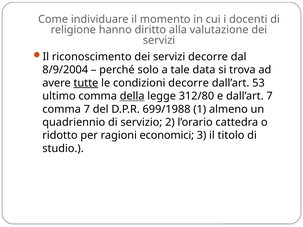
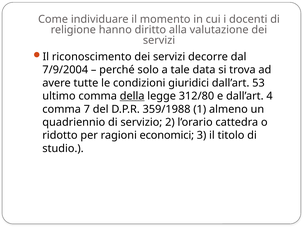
8/9/2004: 8/9/2004 -> 7/9/2004
tutte underline: present -> none
condizioni decorre: decorre -> giuridici
dall’art 7: 7 -> 4
699/1988: 699/1988 -> 359/1988
